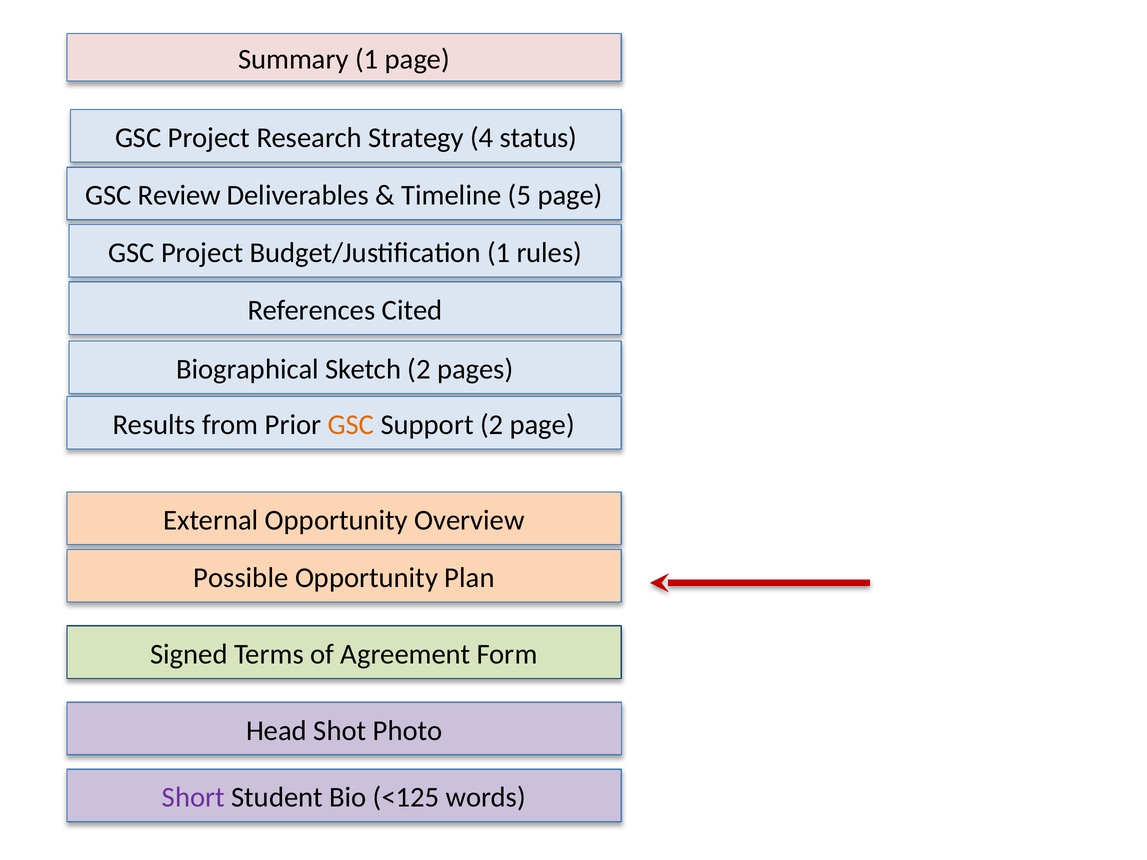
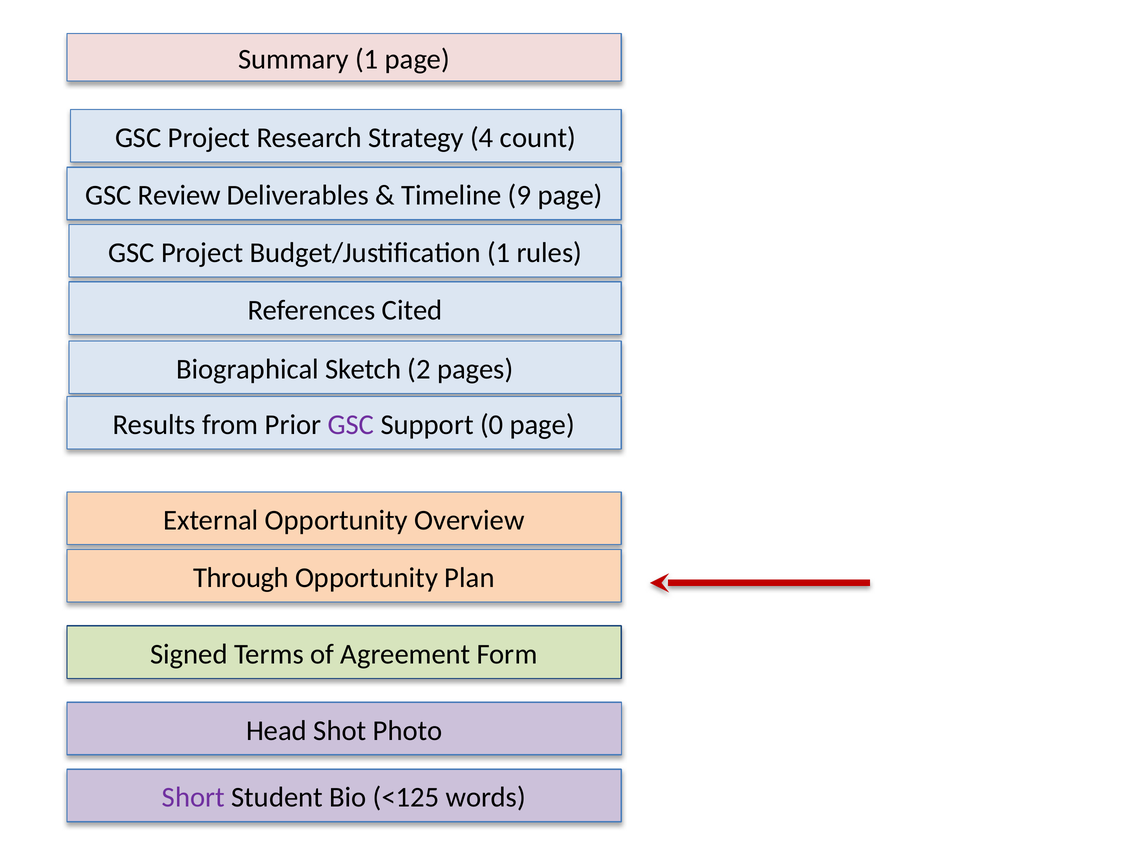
status: status -> count
5: 5 -> 9
GSC at (351, 425) colour: orange -> purple
Support 2: 2 -> 0
Possible: Possible -> Through
